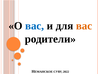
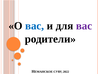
вас at (84, 26) colour: orange -> purple
